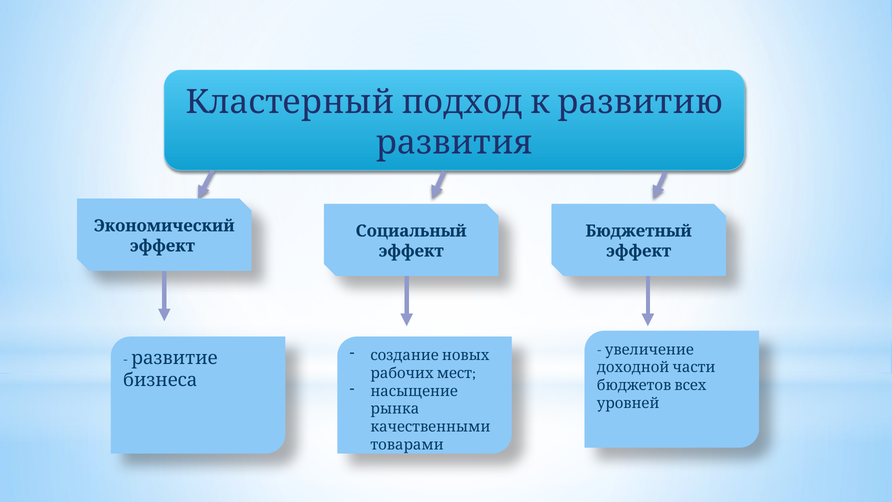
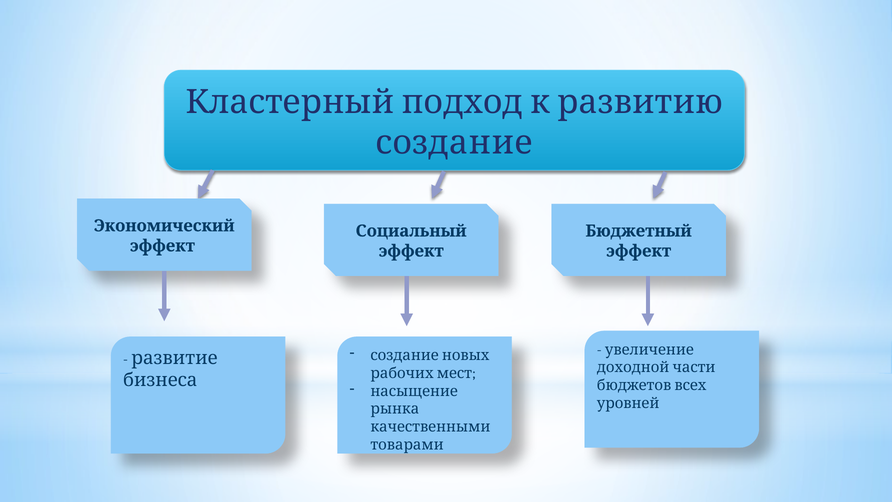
развития: развития -> создание
